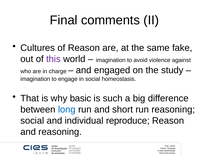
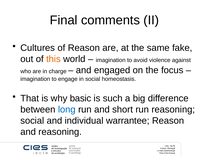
this colour: purple -> orange
study: study -> focus
reproduce: reproduce -> warrantee
